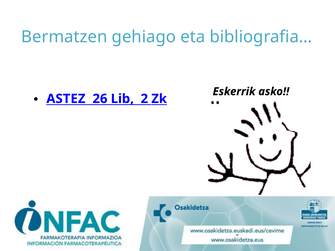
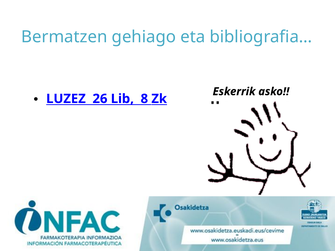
ASTEZ: ASTEZ -> LUZEZ
2: 2 -> 8
